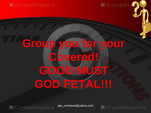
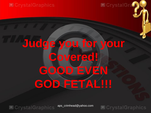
Group: Group -> Judge
MUST: MUST -> EVEN
